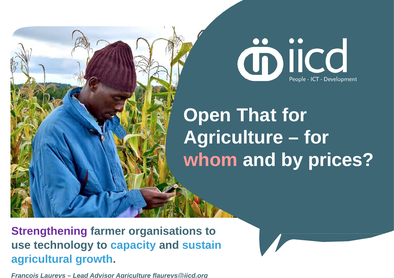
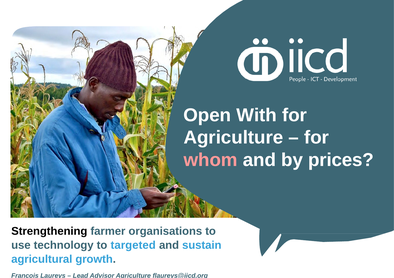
That: That -> With
Strengthening colour: purple -> black
capacity: capacity -> targeted
